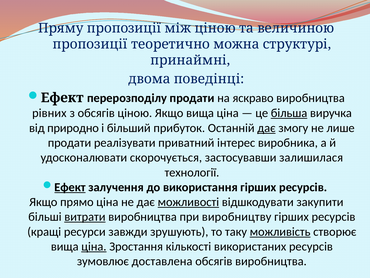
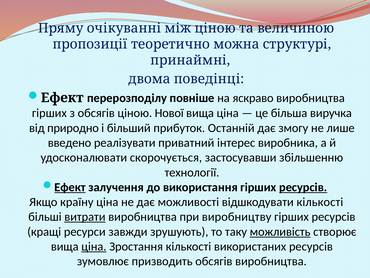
Пряму пропозиції: пропозиції -> очікуванні
перерозподілу продати: продати -> повніше
рівних at (49, 113): рівних -> гірших
ціною Якщо: Якщо -> Нової
більша underline: present -> none
дає at (266, 128) underline: present -> none
продати at (69, 143): продати -> введено
залишилася: залишилася -> збільшенню
ресурсів at (303, 187) underline: none -> present
прямо: прямо -> країну
можливості underline: present -> none
відшкодувати закупити: закупити -> кількості
доставлена: доставлена -> призводить
